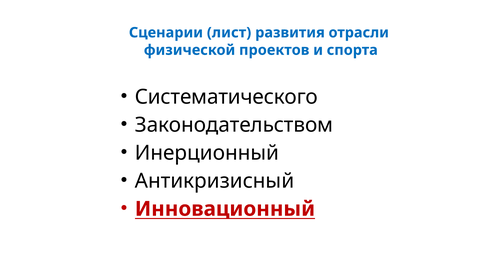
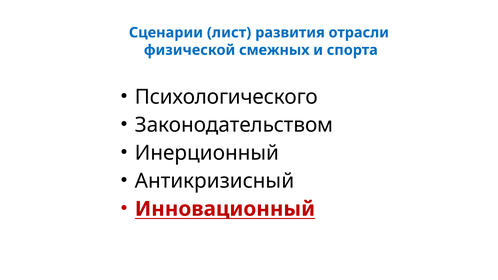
проектов: проектов -> смежных
Систематического: Систематического -> Психологического
